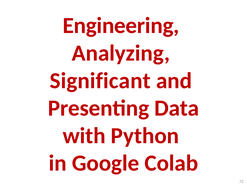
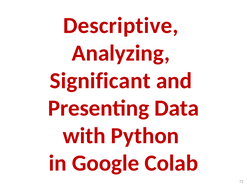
Engineering: Engineering -> Descriptive
